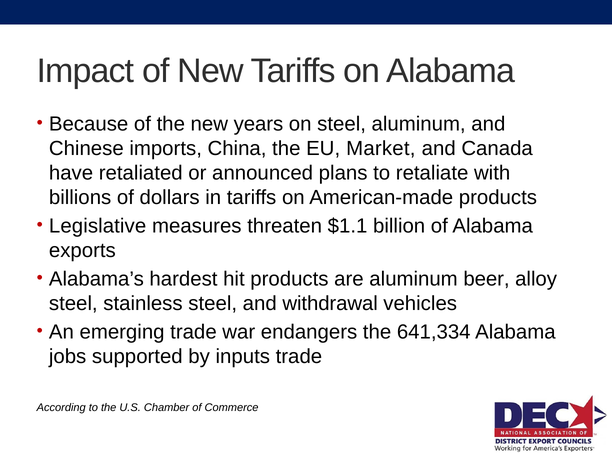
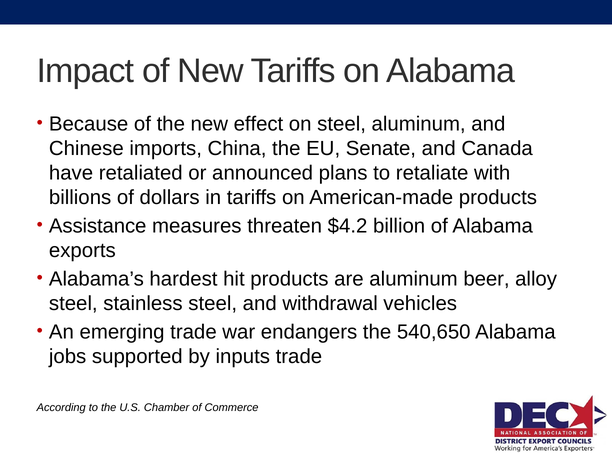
years: years -> effect
Market: Market -> Senate
Legislative: Legislative -> Assistance
$1.1: $1.1 -> $4.2
641,334: 641,334 -> 540,650
